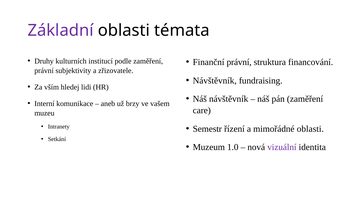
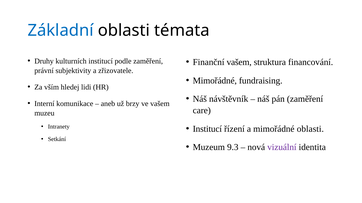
Základní colour: purple -> blue
Finanční právní: právní -> vašem
Návštěvník at (215, 81): Návštěvník -> Mimořádné
Semestr at (207, 129): Semestr -> Institucí
1.0: 1.0 -> 9.3
